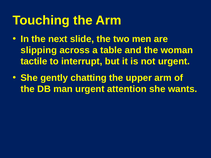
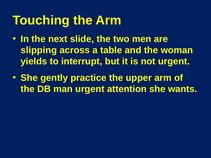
tactile: tactile -> yields
chatting: chatting -> practice
